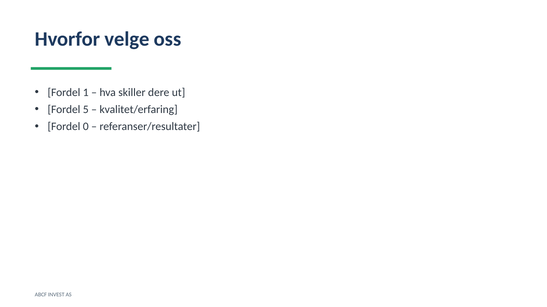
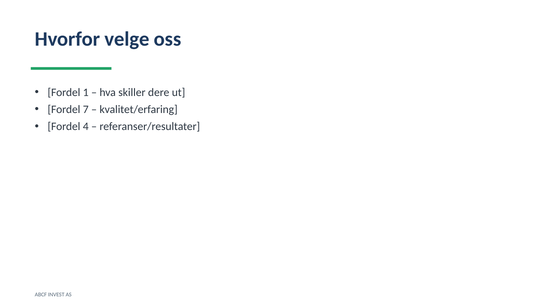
5: 5 -> 7
0: 0 -> 4
